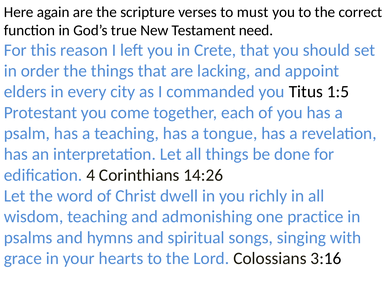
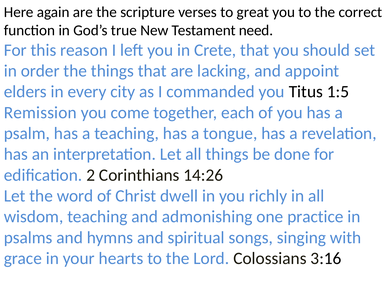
must: must -> great
Protestant: Protestant -> Remission
4: 4 -> 2
